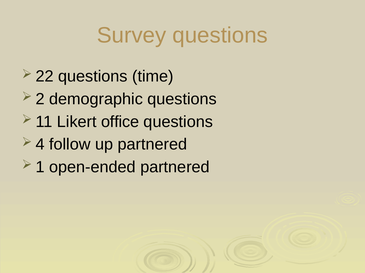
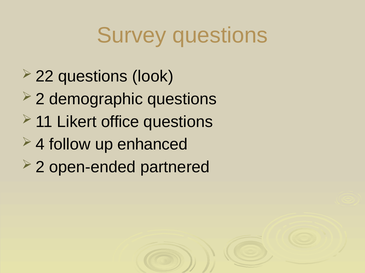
time: time -> look
up partnered: partnered -> enhanced
1 at (40, 167): 1 -> 2
